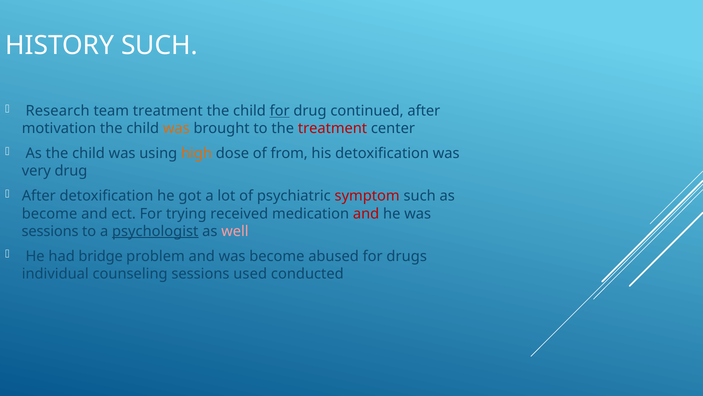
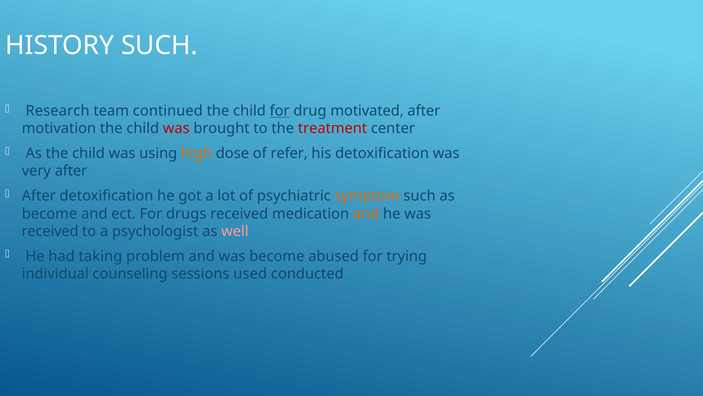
team treatment: treatment -> continued
continued: continued -> motivated
was at (176, 128) colour: orange -> red
from: from -> refer
very drug: drug -> after
symptom colour: red -> orange
trying: trying -> drugs
and at (366, 213) colour: red -> orange
sessions at (50, 231): sessions -> received
psychologist underline: present -> none
bridge: bridge -> taking
drugs: drugs -> trying
